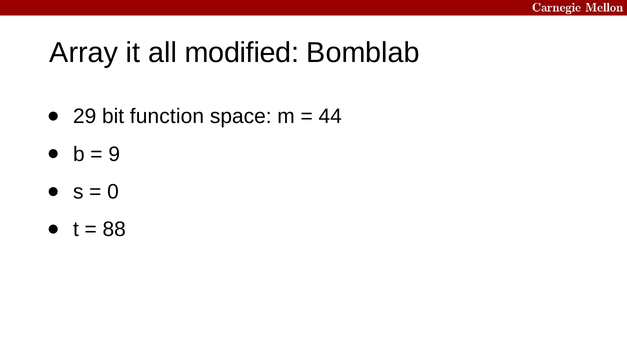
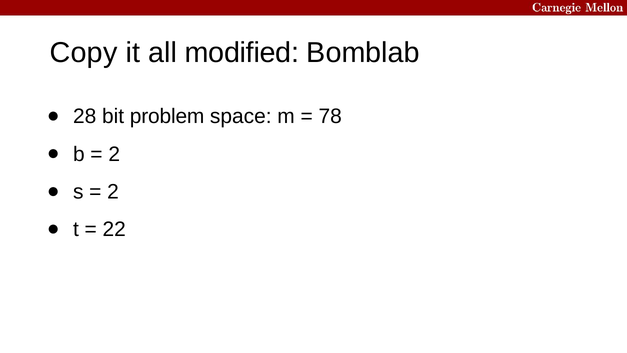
Array: Array -> Copy
29: 29 -> 28
function: function -> problem
44: 44 -> 78
9 at (114, 154): 9 -> 2
0 at (113, 192): 0 -> 2
88: 88 -> 22
